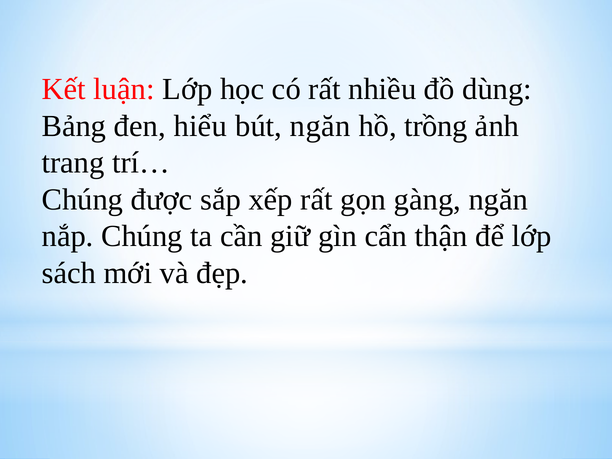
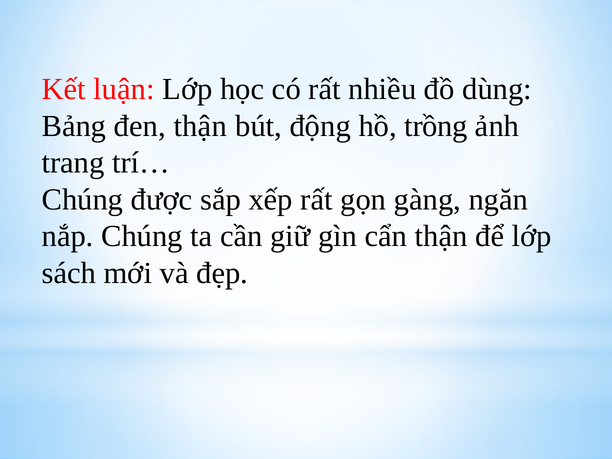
đen hiểu: hiểu -> thận
bút ngăn: ngăn -> động
